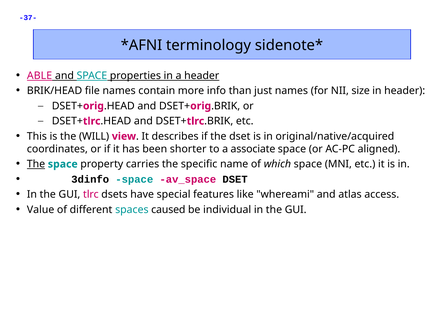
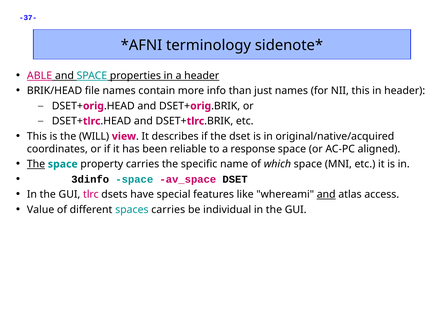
NII size: size -> this
shorter: shorter -> reliable
associate: associate -> response
and at (326, 194) underline: none -> present
spaces caused: caused -> carries
